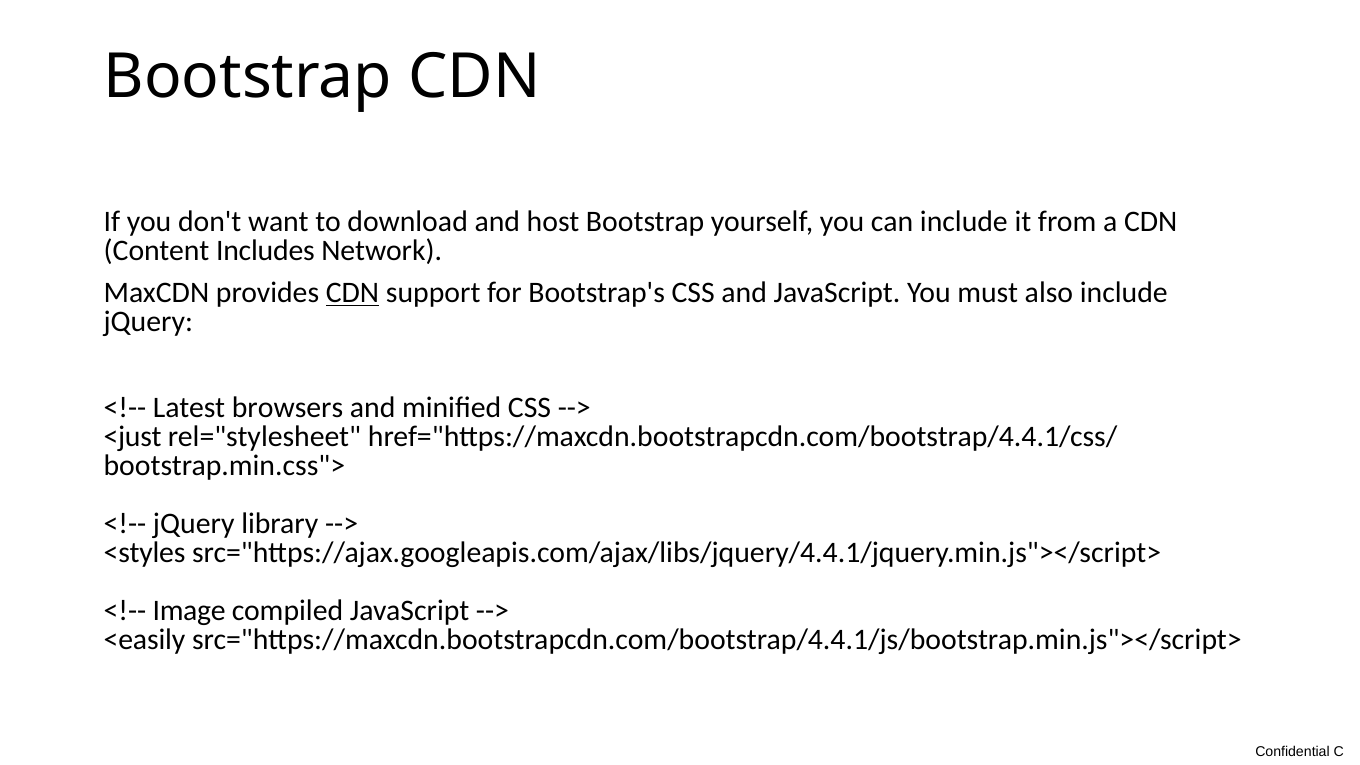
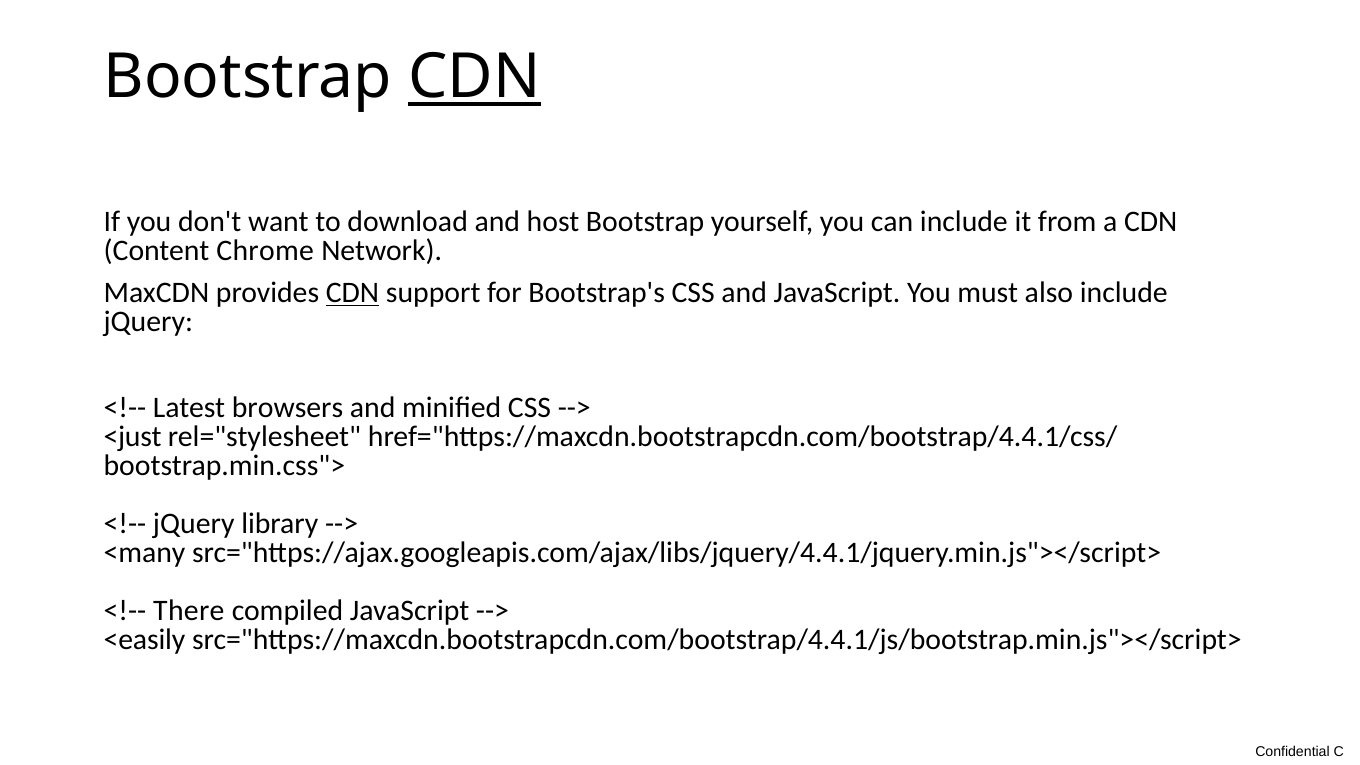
CDN at (475, 77) underline: none -> present
Includes: Includes -> Chrome
<styles: <styles -> <many
Image: Image -> There
